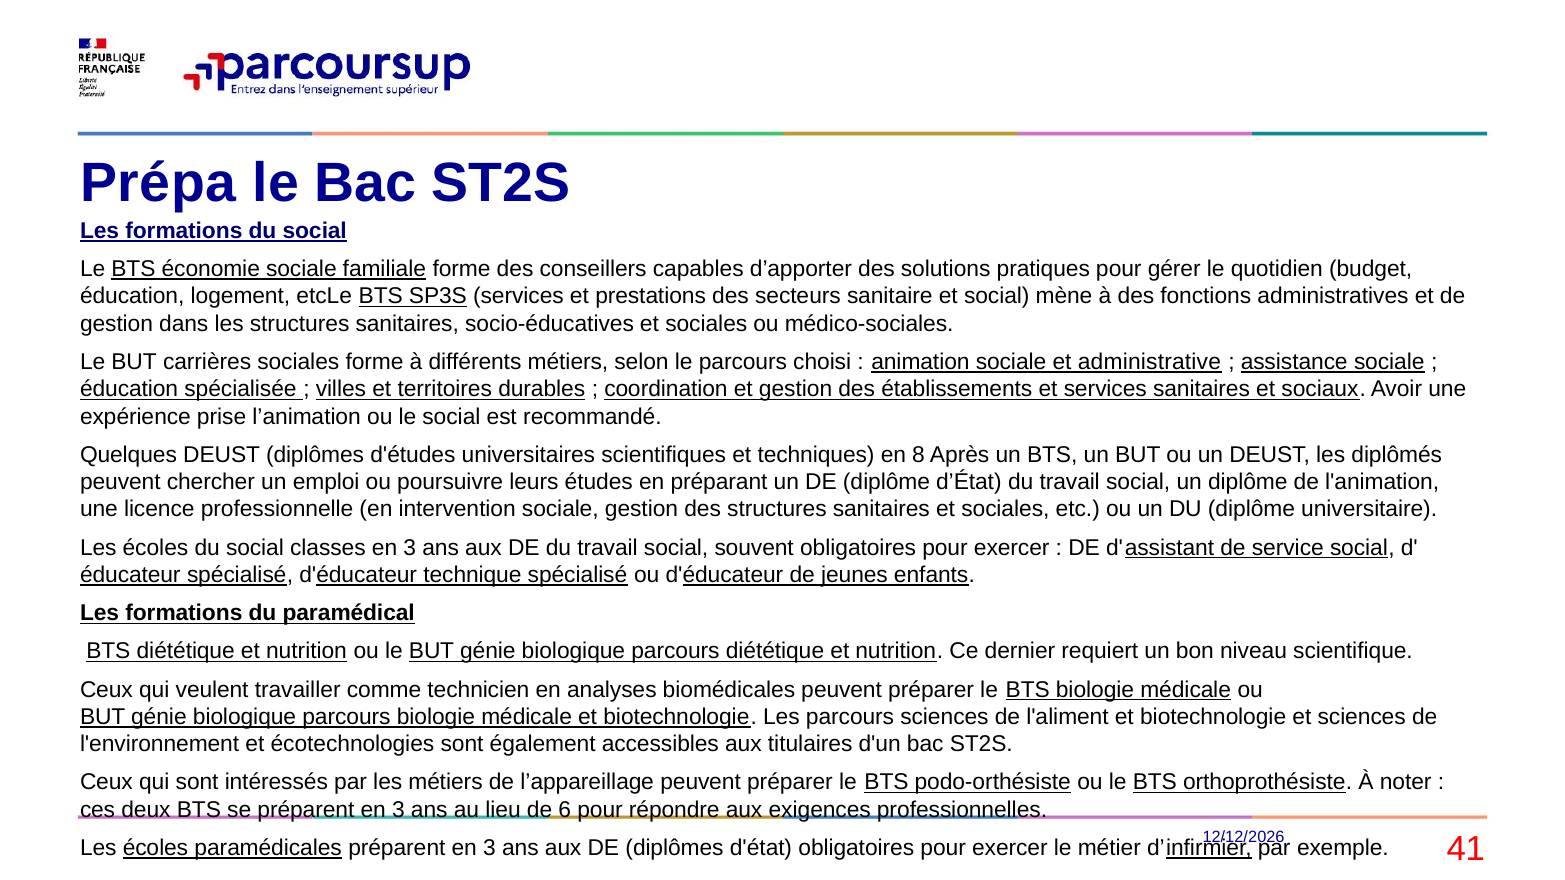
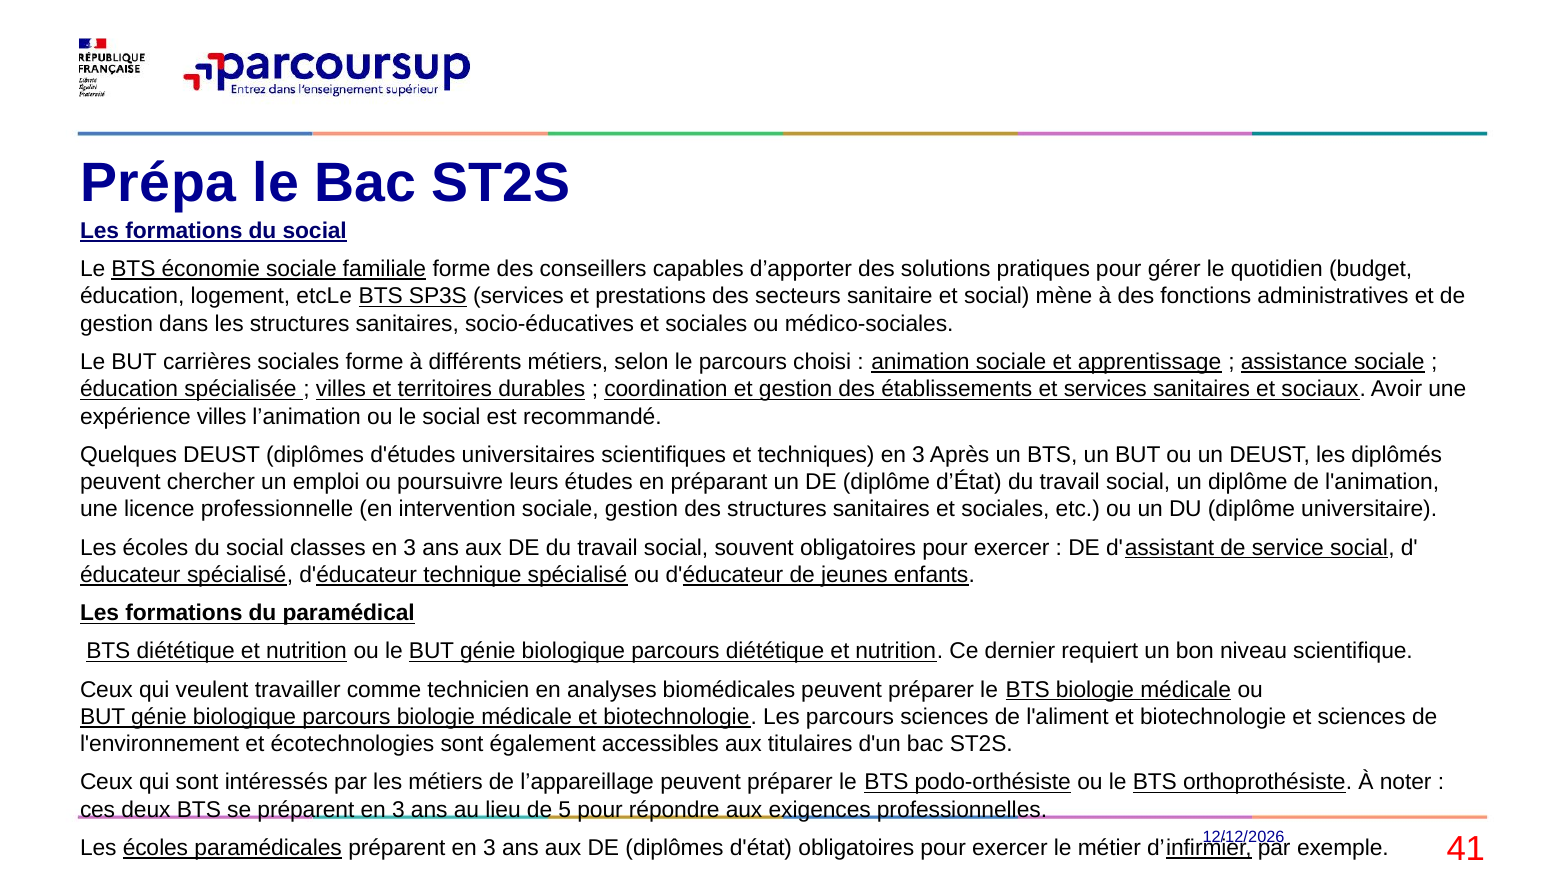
administrative: administrative -> apprentissage
expérience prise: prise -> villes
techniques en 8: 8 -> 3
6: 6 -> 5
